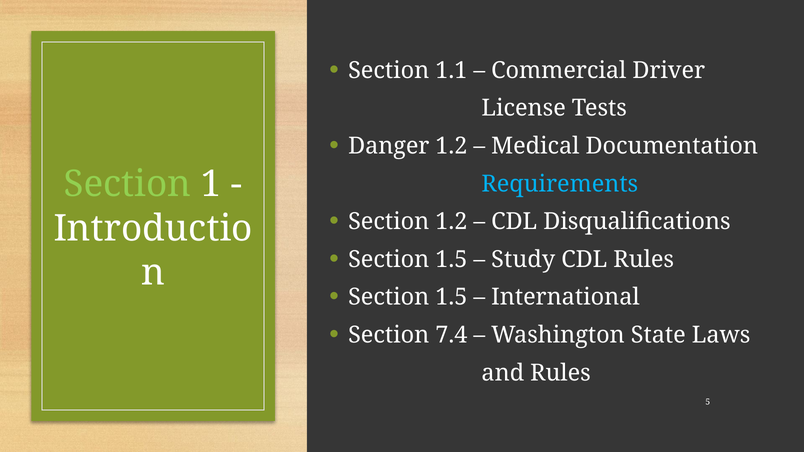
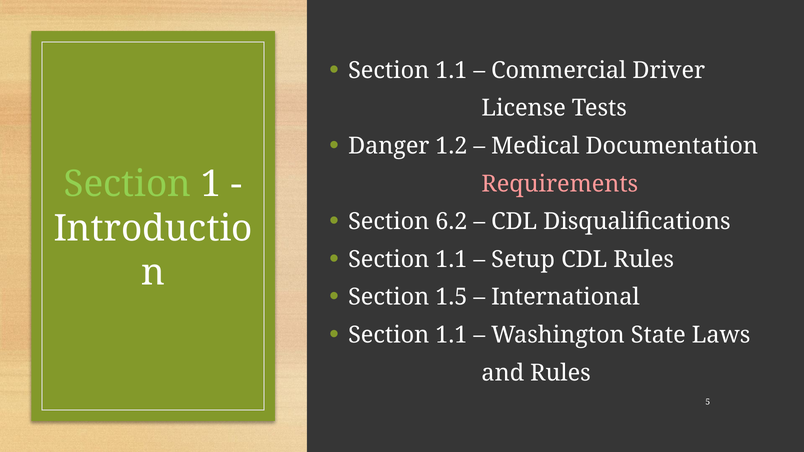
Requirements colour: light blue -> pink
Section 1.2: 1.2 -> 6.2
1.5 at (451, 260): 1.5 -> 1.1
Study: Study -> Setup
7.4 at (451, 335): 7.4 -> 1.1
